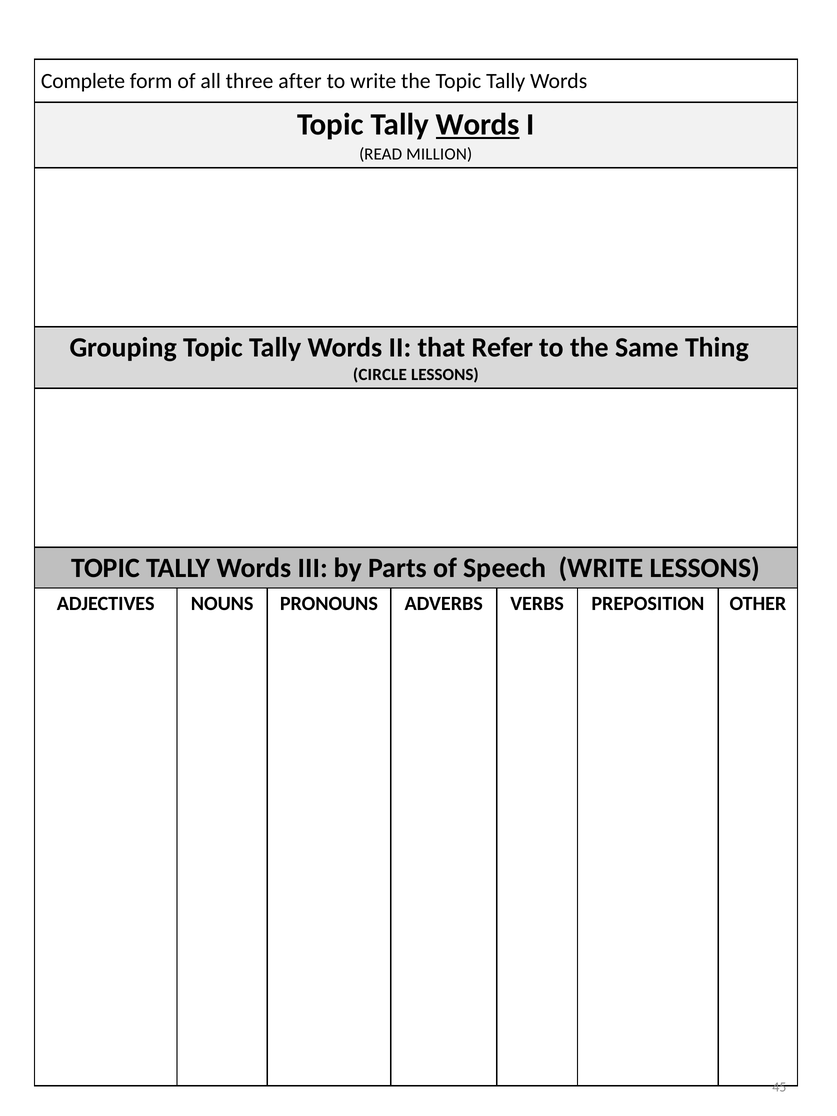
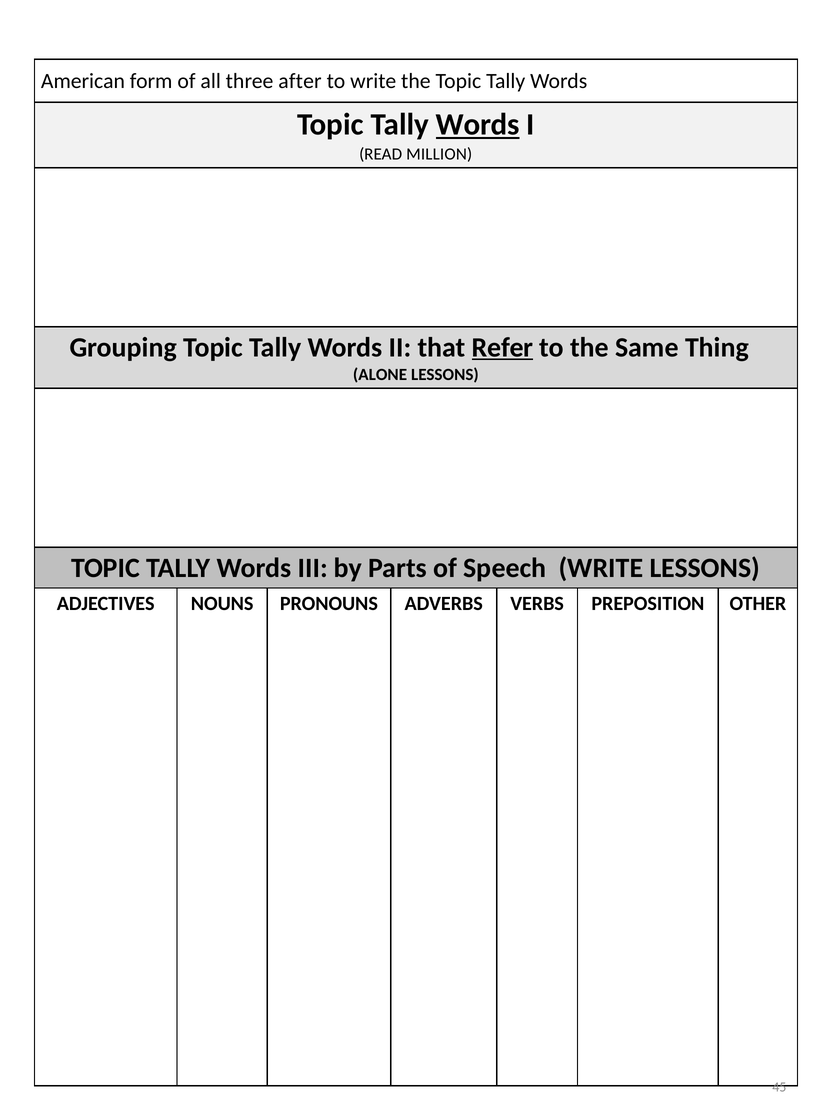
Complete: Complete -> American
Refer underline: none -> present
CIRCLE: CIRCLE -> ALONE
